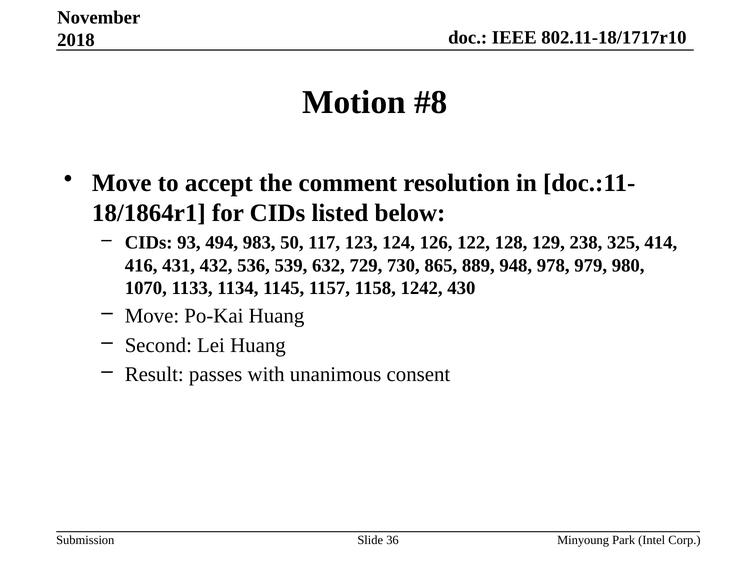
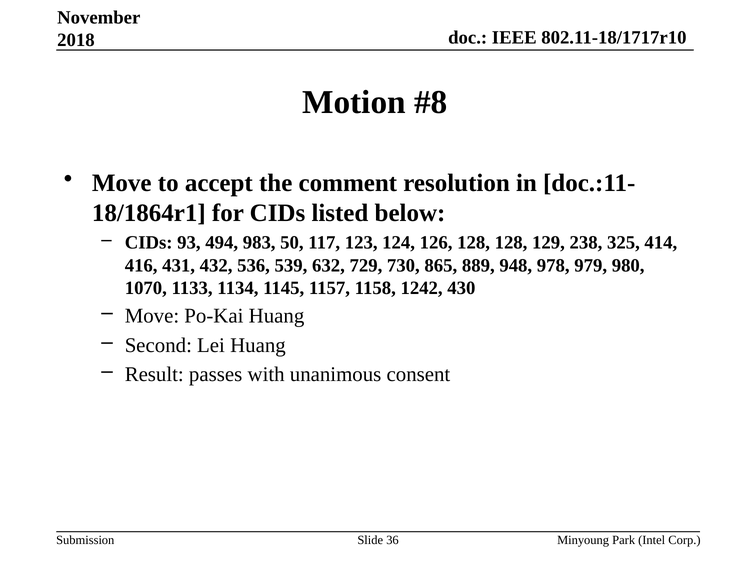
126 122: 122 -> 128
